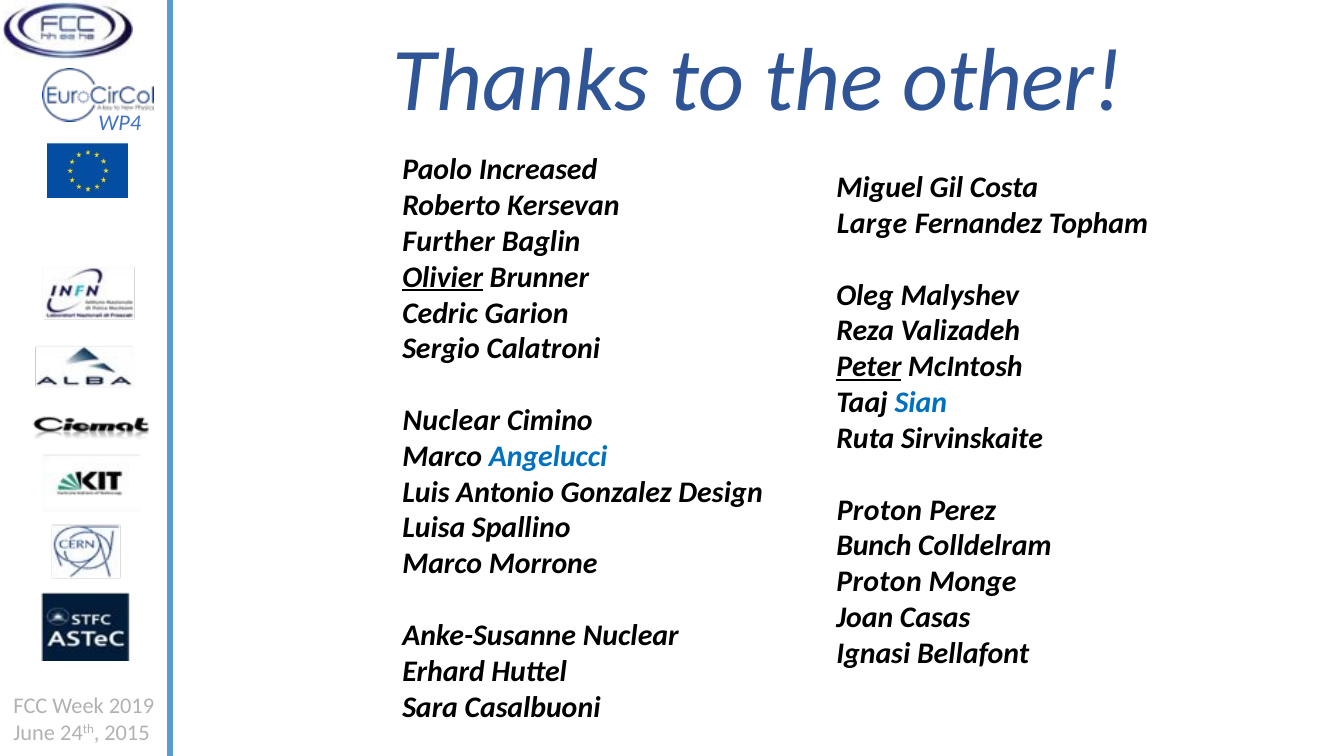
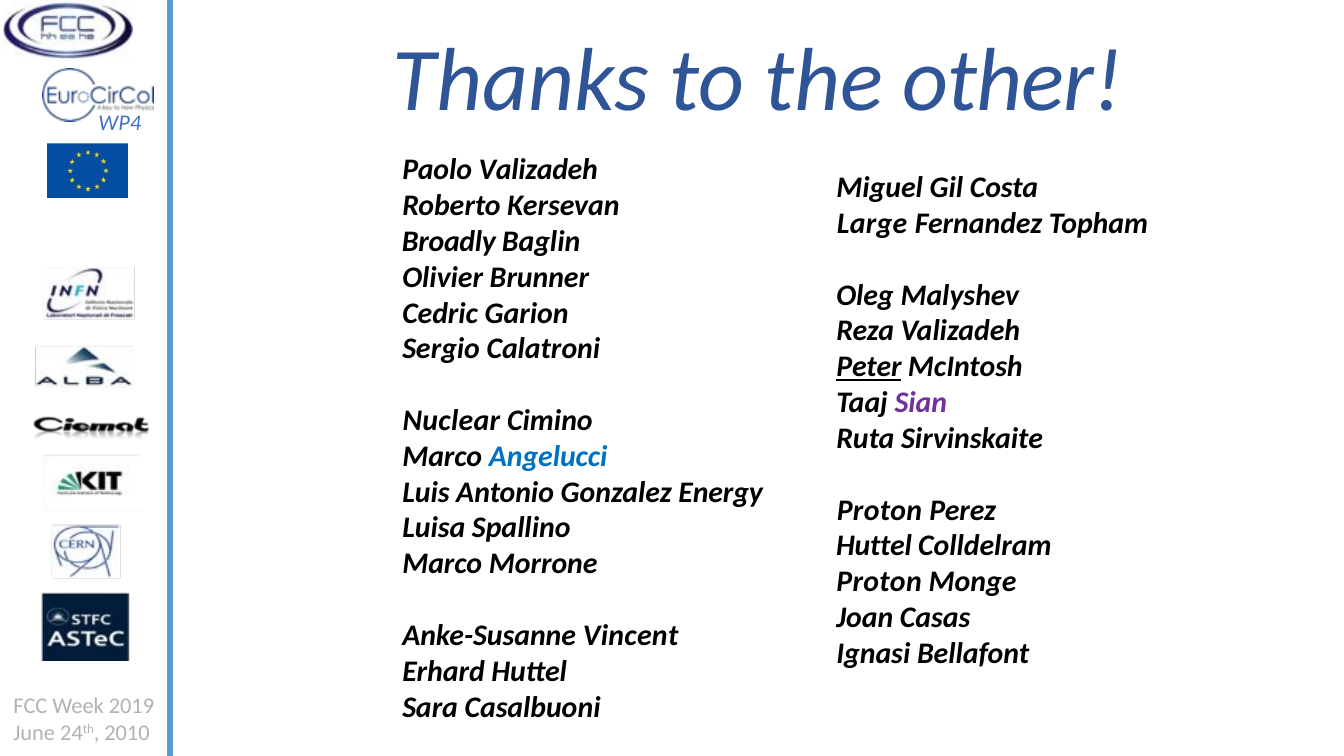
Paolo Increased: Increased -> Valizadeh
Further: Further -> Broadly
Olivier underline: present -> none
Sian colour: blue -> purple
Design: Design -> Energy
Bunch at (874, 546): Bunch -> Huttel
Anke-Susanne Nuclear: Nuclear -> Vincent
2015: 2015 -> 2010
